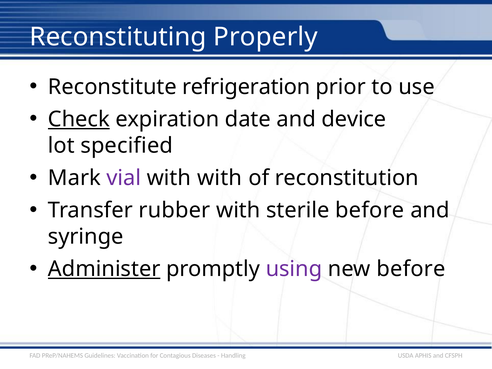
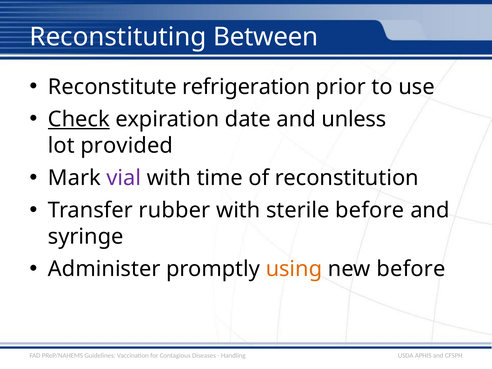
Properly: Properly -> Between
device: device -> unless
specified: specified -> provided
with with: with -> time
Administer underline: present -> none
using colour: purple -> orange
